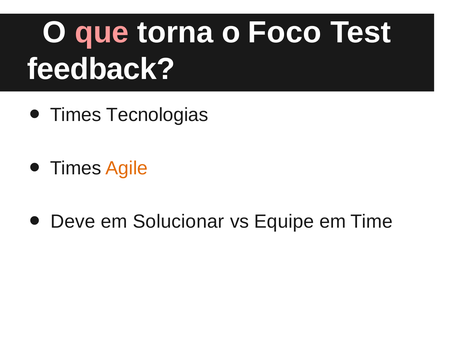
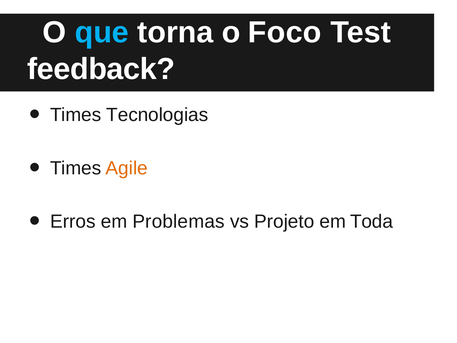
que colour: pink -> light blue
Deve: Deve -> Erros
Solucionar: Solucionar -> Problemas
Equipe: Equipe -> Projeto
Time: Time -> Toda
